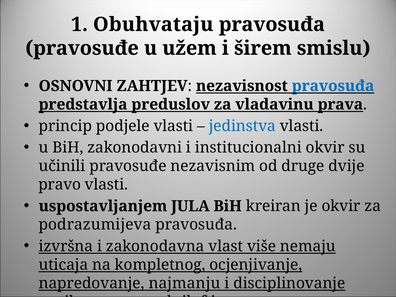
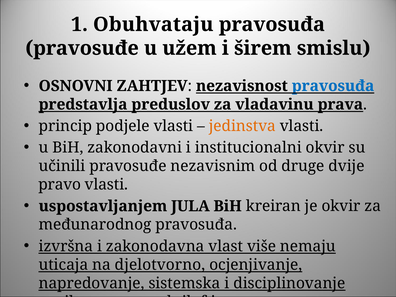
jedinstva colour: blue -> orange
podrazumijeva: podrazumijeva -> međunarodnog
kompletnog: kompletnog -> djelotvorno
najmanju: najmanju -> sistemska
